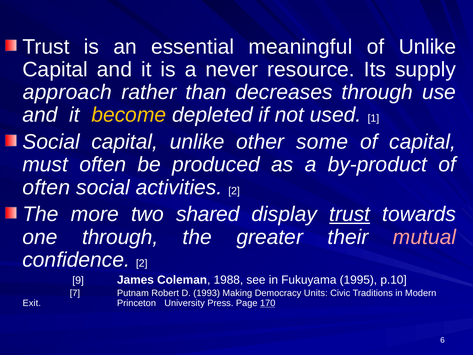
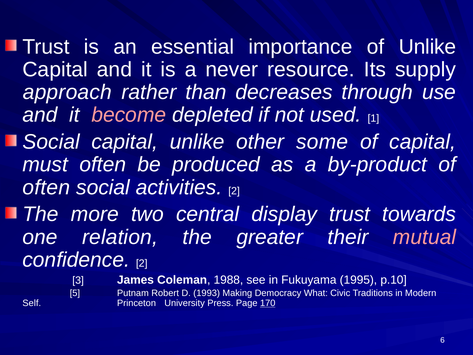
meaningful: meaningful -> importance
become colour: yellow -> pink
shared: shared -> central
trust at (350, 214) underline: present -> none
one through: through -> relation
9: 9 -> 3
7: 7 -> 5
Units: Units -> What
Exit: Exit -> Self
